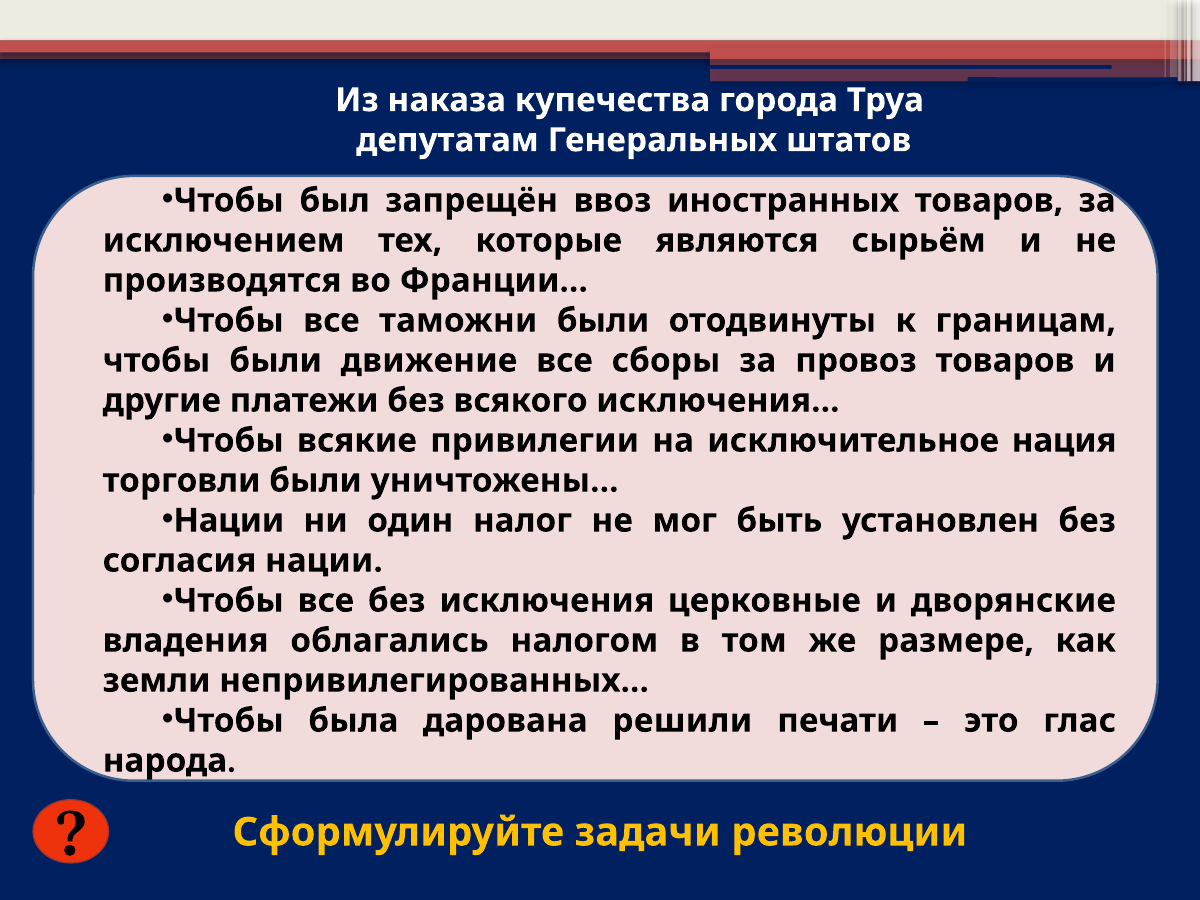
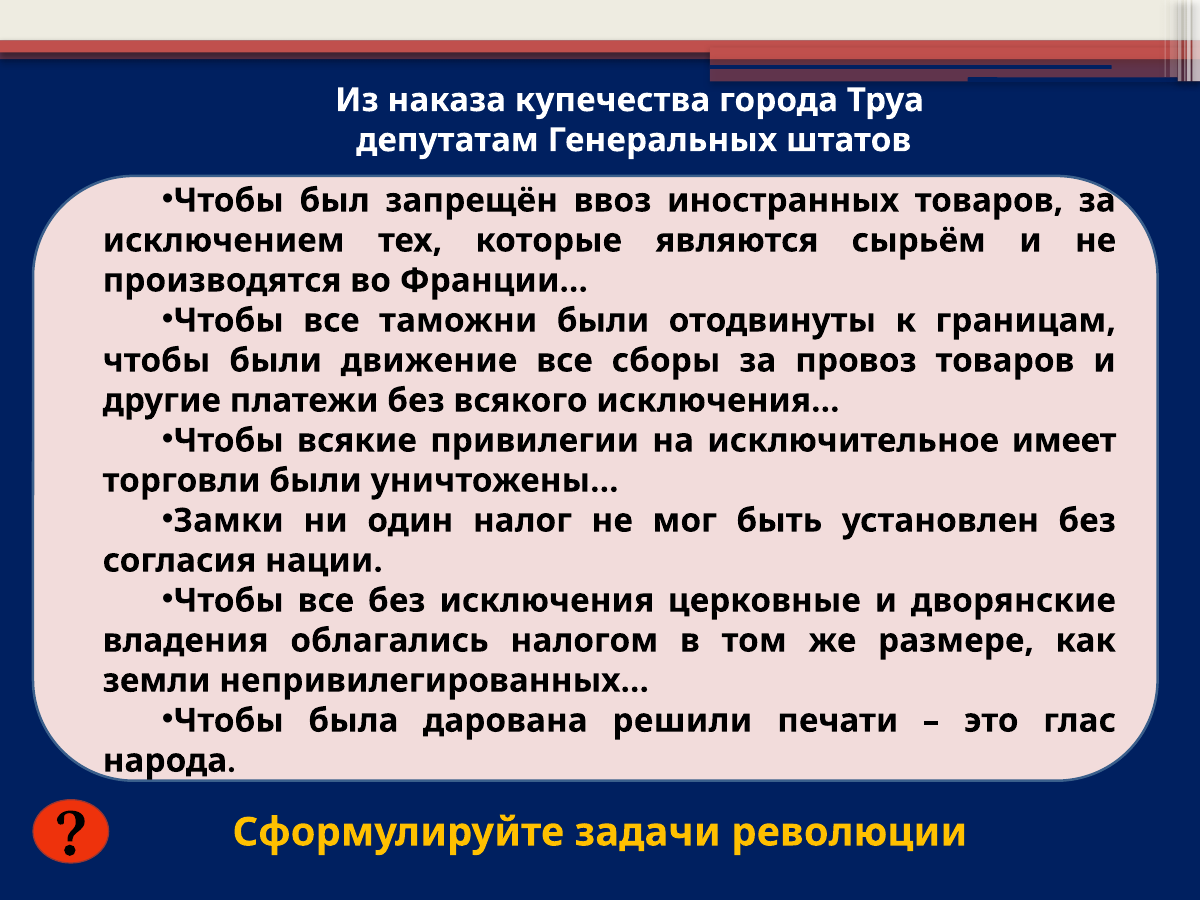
нация: нация -> имеет
Нации at (229, 521): Нации -> Замки
